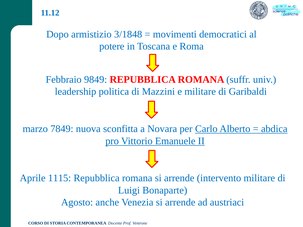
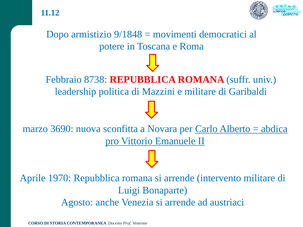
3/1848: 3/1848 -> 9/1848
9849: 9849 -> 8738
7849: 7849 -> 3690
1115: 1115 -> 1970
